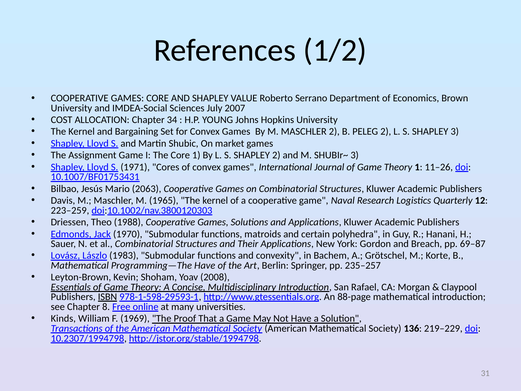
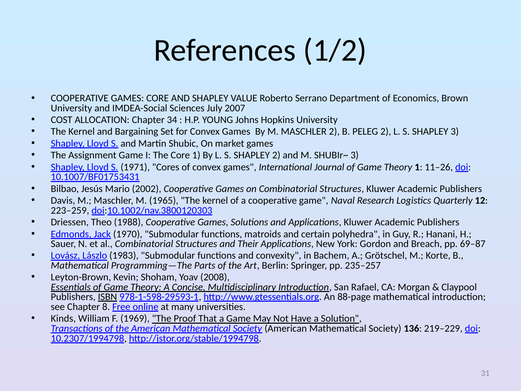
2063: 2063 -> 2002
Programming—The Have: Have -> Parts
